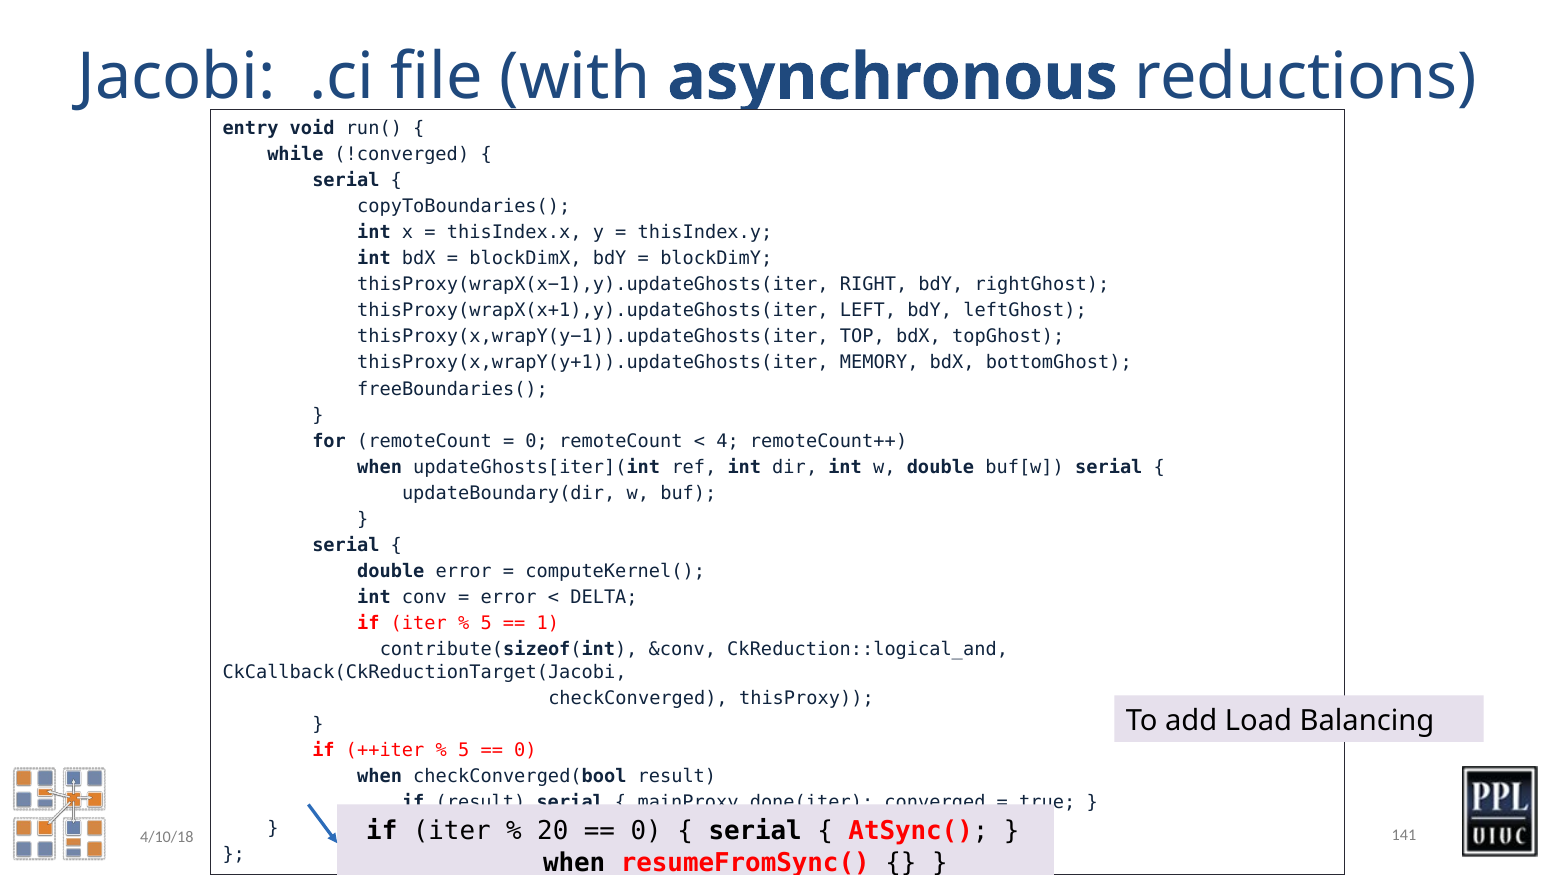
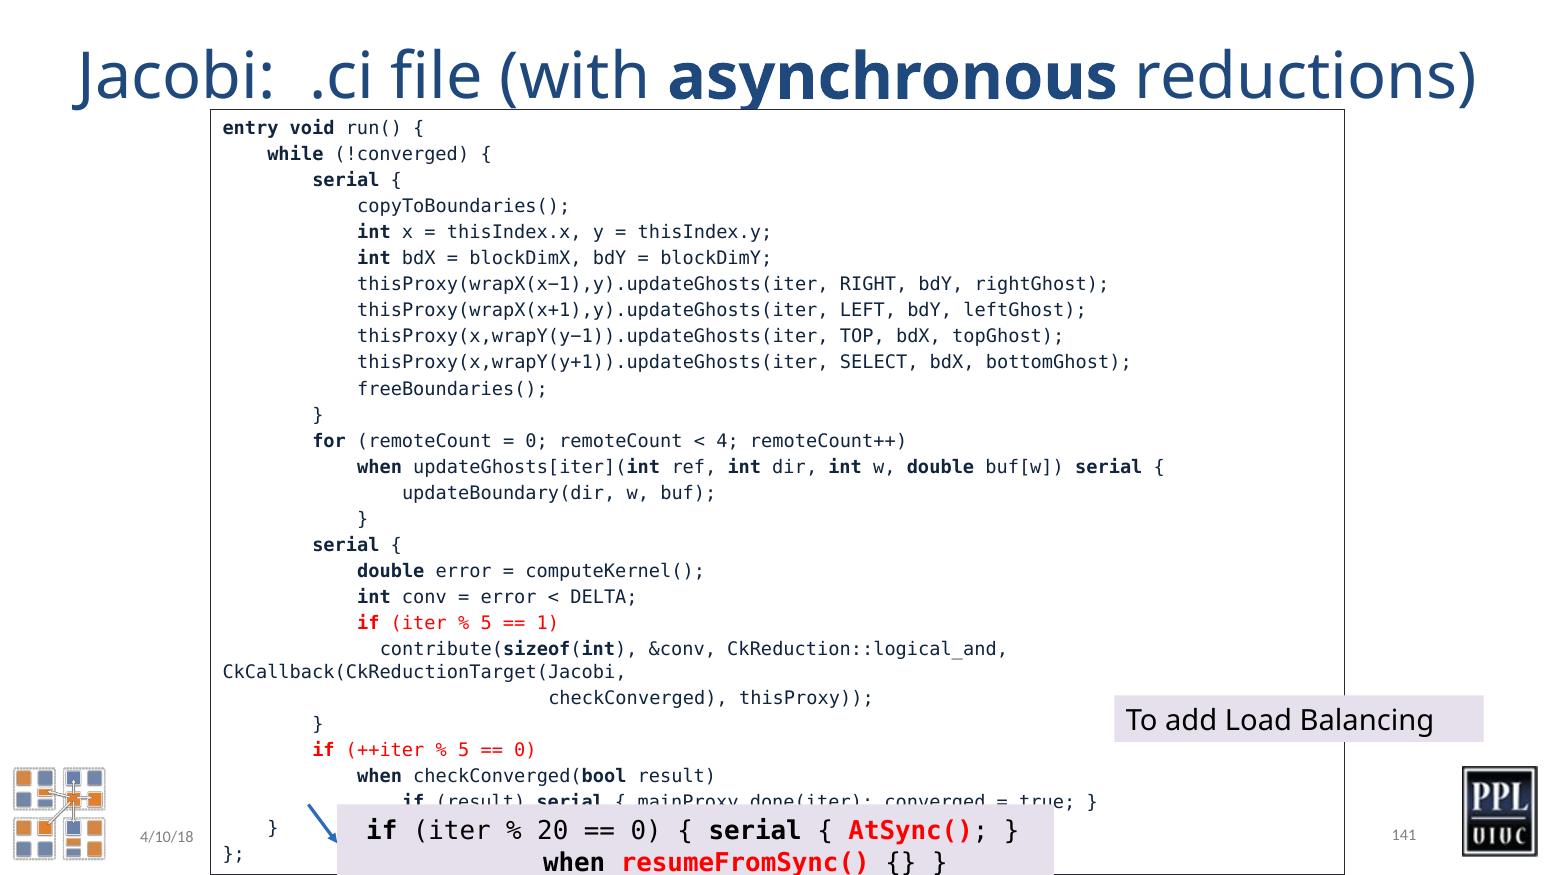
MEMORY: MEMORY -> SELECT
